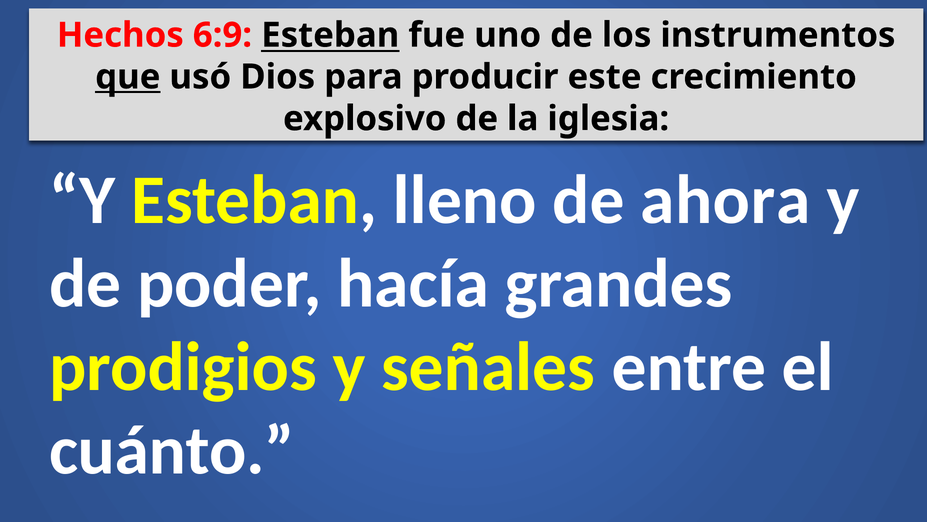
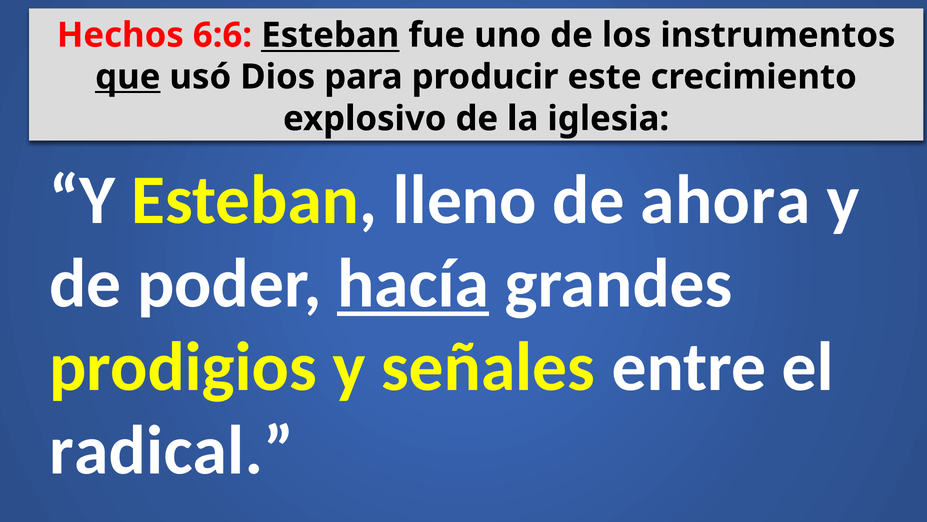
6:9: 6:9 -> 6:6
hacía underline: none -> present
cuánto: cuánto -> radical
